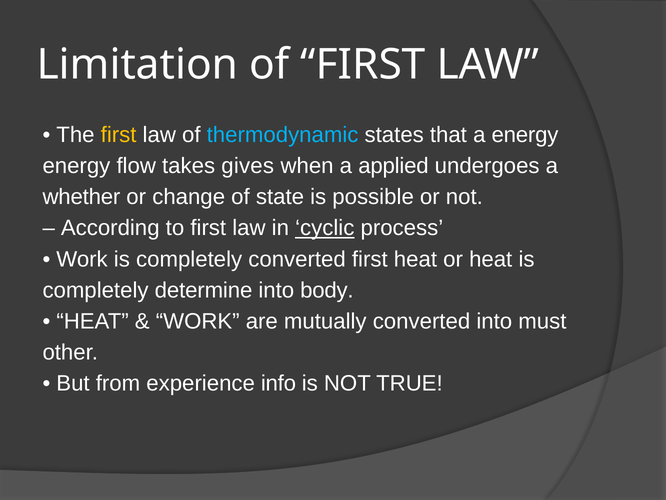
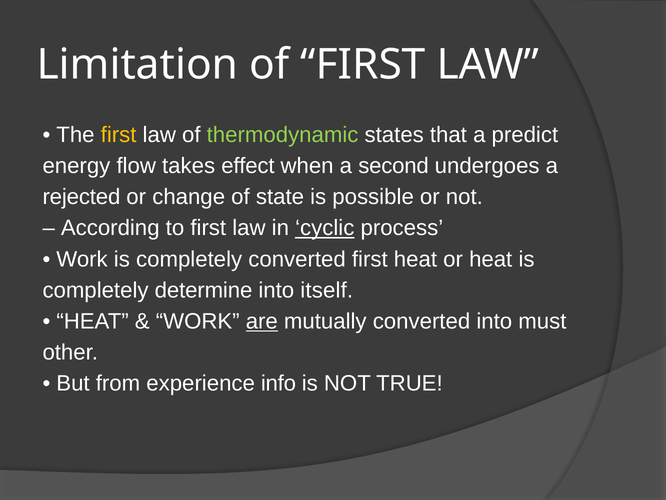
thermodynamic colour: light blue -> light green
a energy: energy -> predict
gives: gives -> effect
applied: applied -> second
whether: whether -> rejected
body: body -> itself
are underline: none -> present
